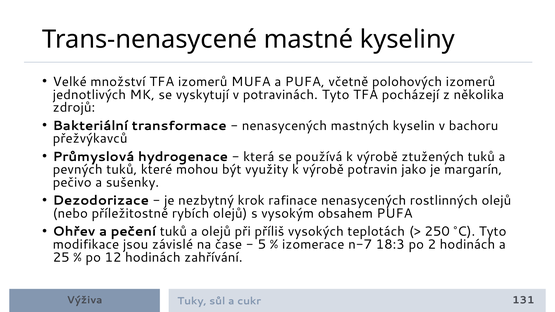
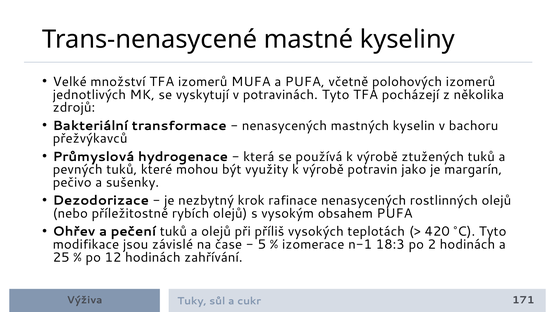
250: 250 -> 420
n-7: n-7 -> n-1
131: 131 -> 171
